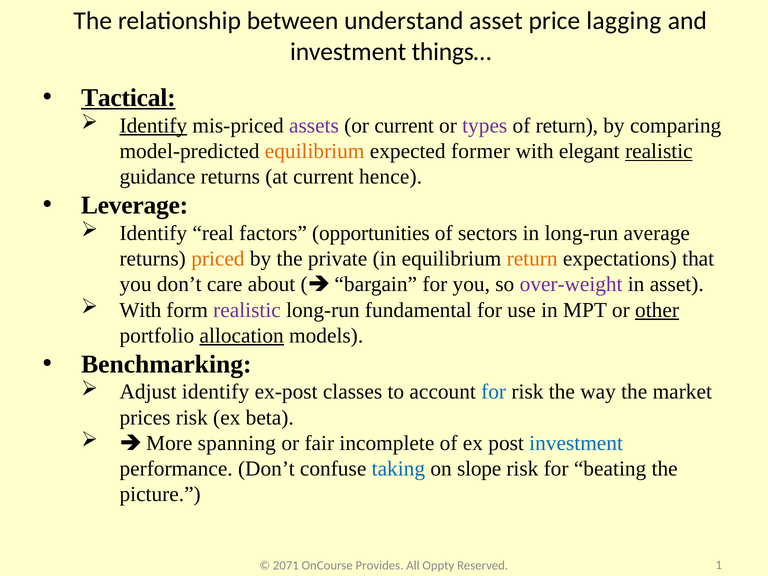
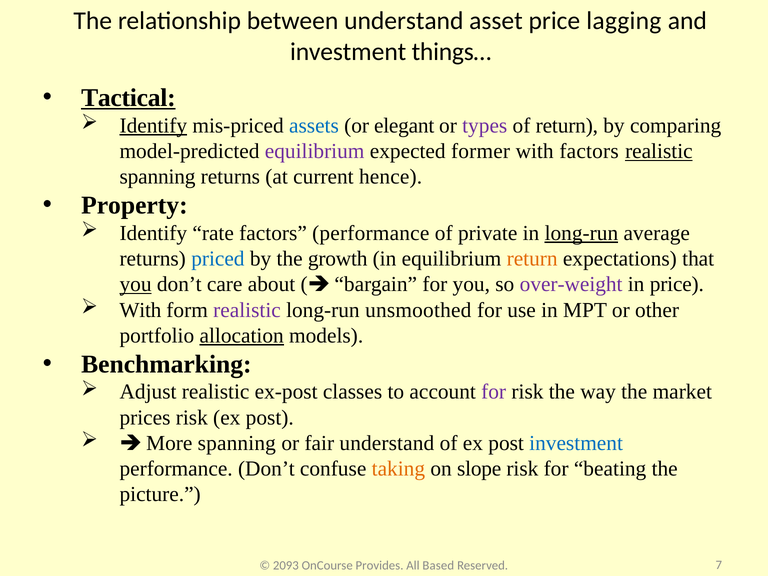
assets colour: purple -> blue
or current: current -> elegant
equilibrium at (315, 151) colour: orange -> purple
with elegant: elegant -> factors
guidance at (158, 177): guidance -> spanning
Leverage: Leverage -> Property
real: real -> rate
factors opportunities: opportunities -> performance
sectors: sectors -> private
long-run at (581, 233) underline: none -> present
priced colour: orange -> blue
private: private -> growth
you at (136, 284) underline: none -> present
in asset: asset -> price
fundamental: fundamental -> unsmoothed
other underline: present -> none
Adjust identify: identify -> realistic
for at (494, 392) colour: blue -> purple
risk ex beta: beta -> post
fair incomplete: incomplete -> understand
taking colour: blue -> orange
2071: 2071 -> 2093
Oppty: Oppty -> Based
1: 1 -> 7
